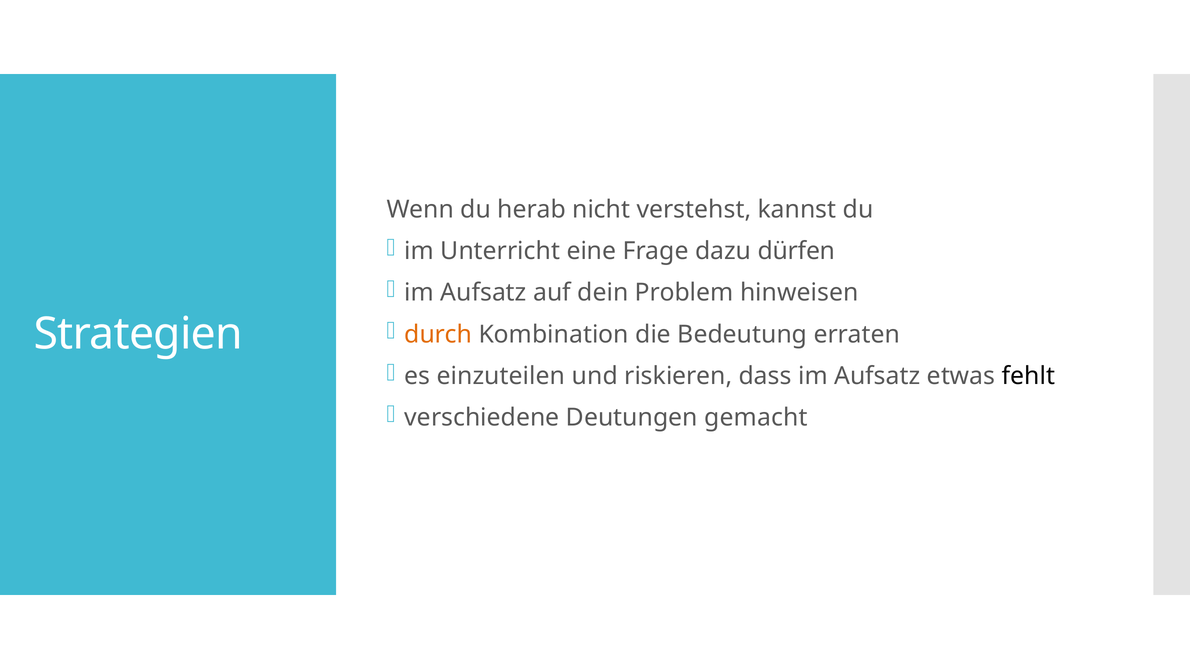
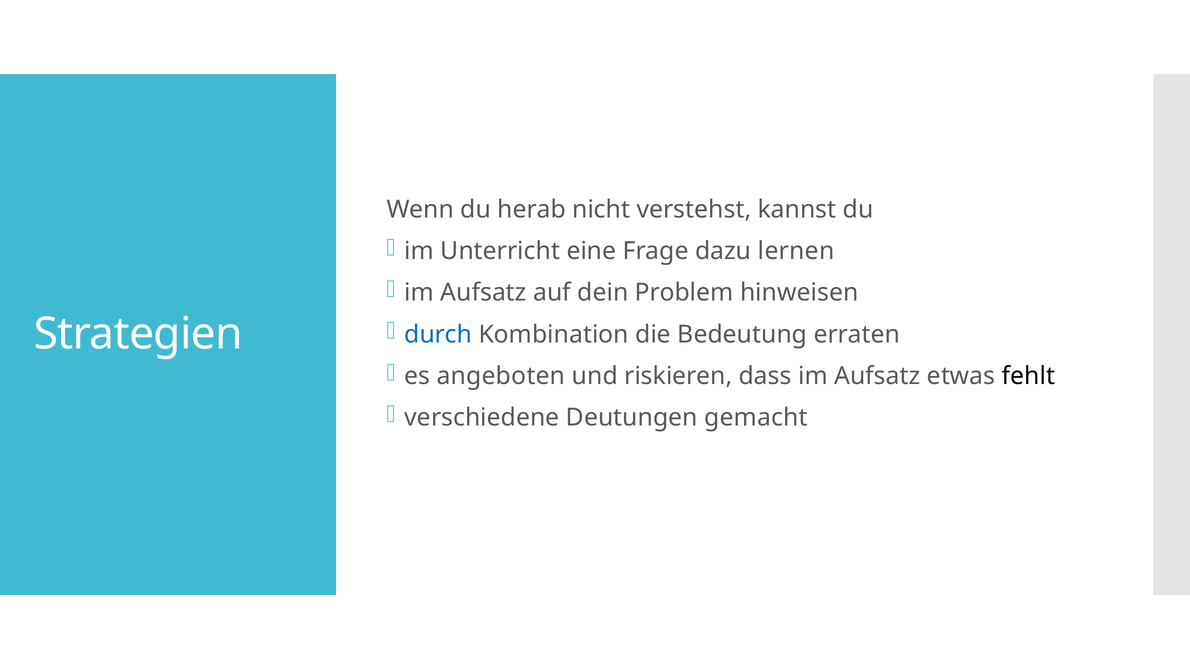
dürfen: dürfen -> lernen
durch colour: orange -> blue
einzuteilen: einzuteilen -> angeboten
